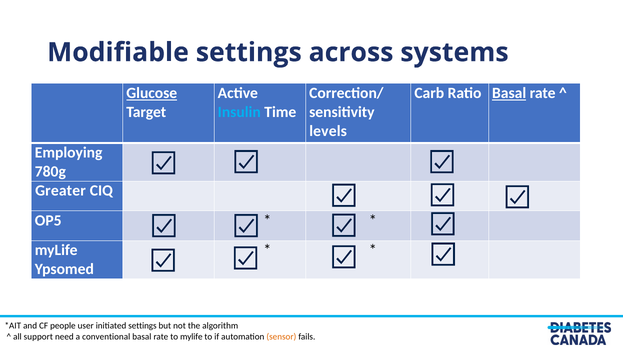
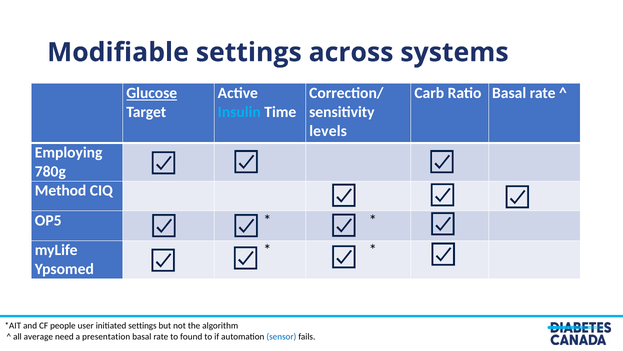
Basal at (509, 93) underline: present -> none
Greater: Greater -> Method
support: support -> average
conventional: conventional -> presentation
to mylife: mylife -> found
sensor colour: orange -> blue
